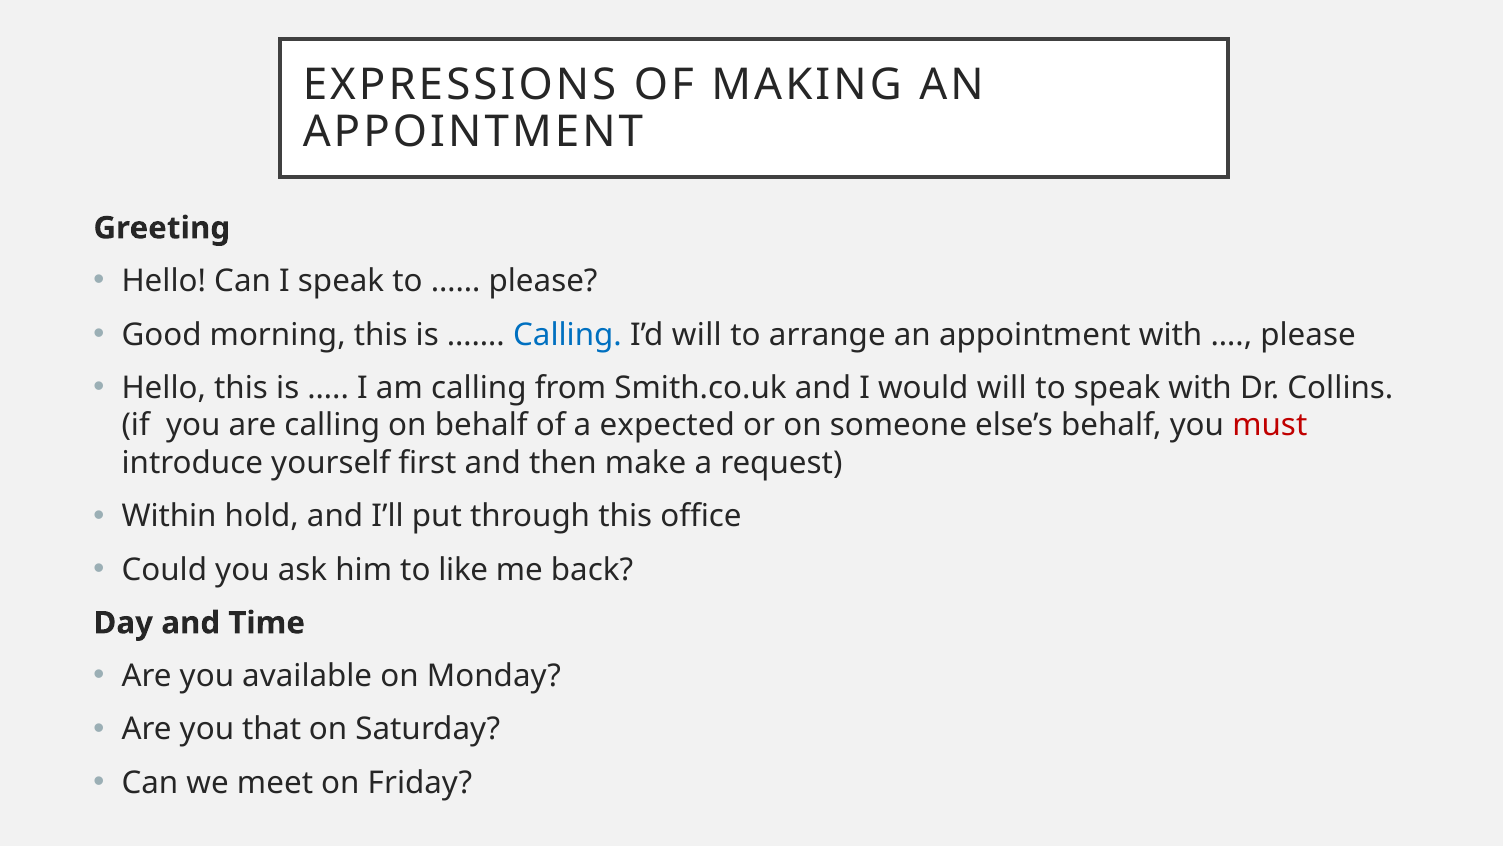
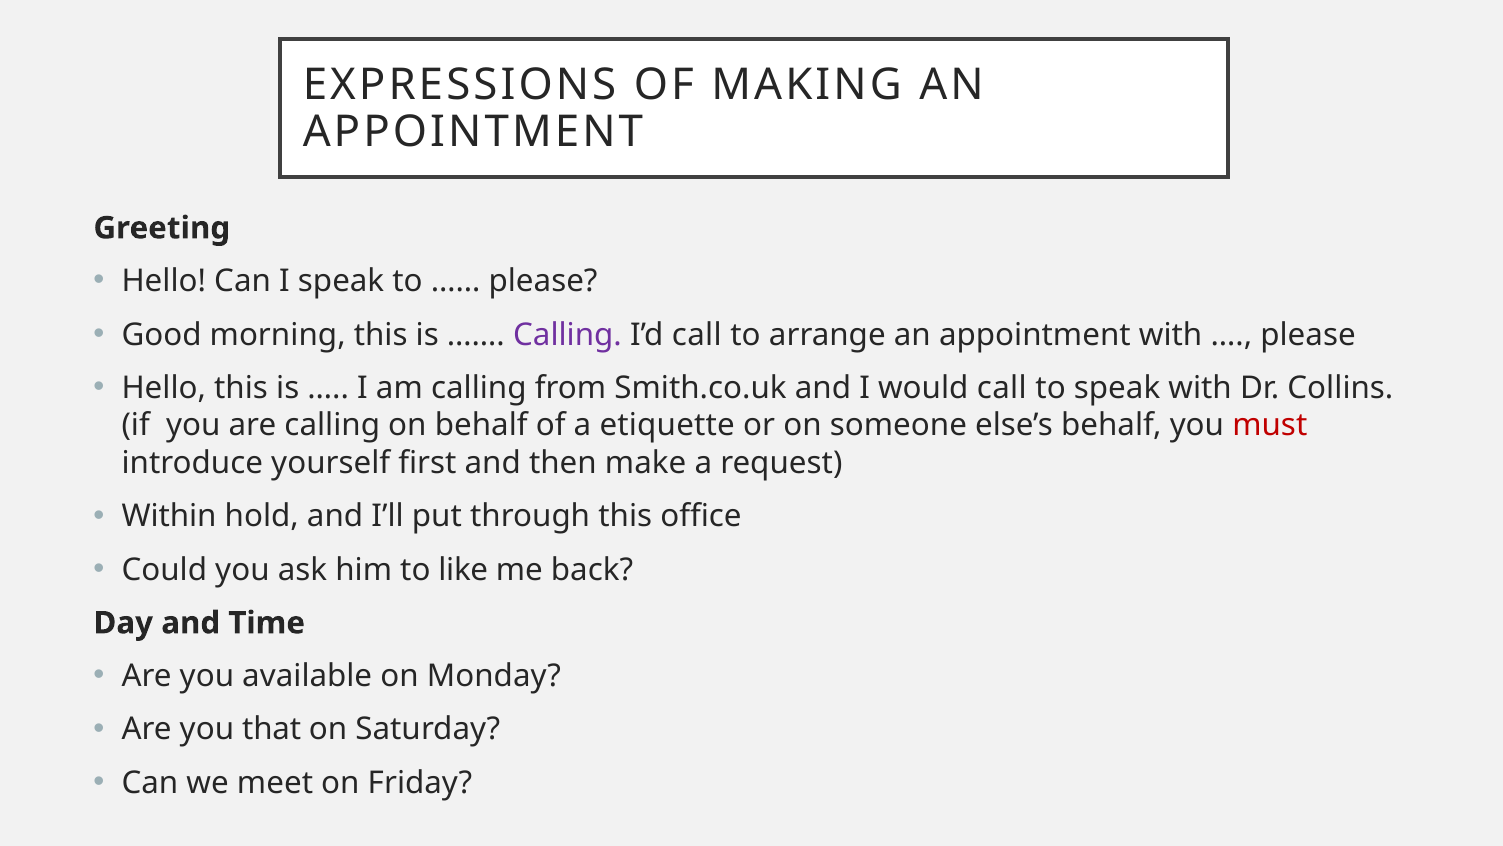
Calling at (568, 334) colour: blue -> purple
I’d will: will -> call
would will: will -> call
expected: expected -> etiquette
